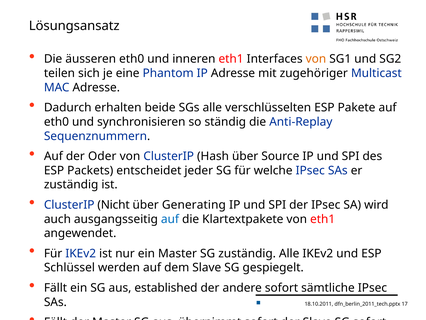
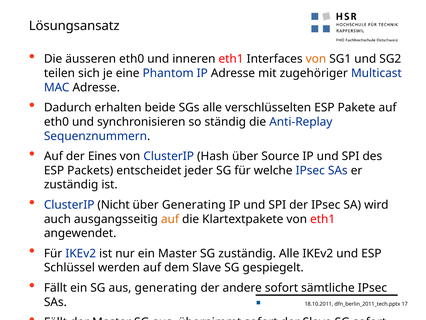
Oder: Oder -> Eines
auf at (170, 219) colour: blue -> orange
aus established: established -> generating
